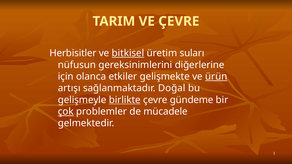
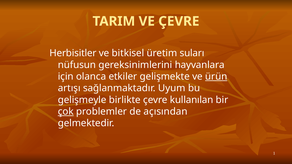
bitkisel underline: present -> none
diğerlerine: diğerlerine -> hayvanlara
Doğal: Doğal -> Uyum
birlikte underline: present -> none
gündeme: gündeme -> kullanılan
mücadele: mücadele -> açısından
